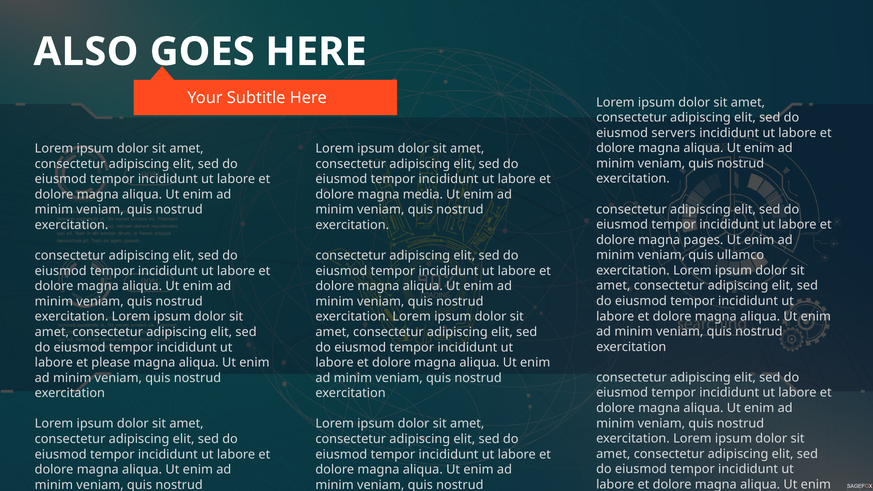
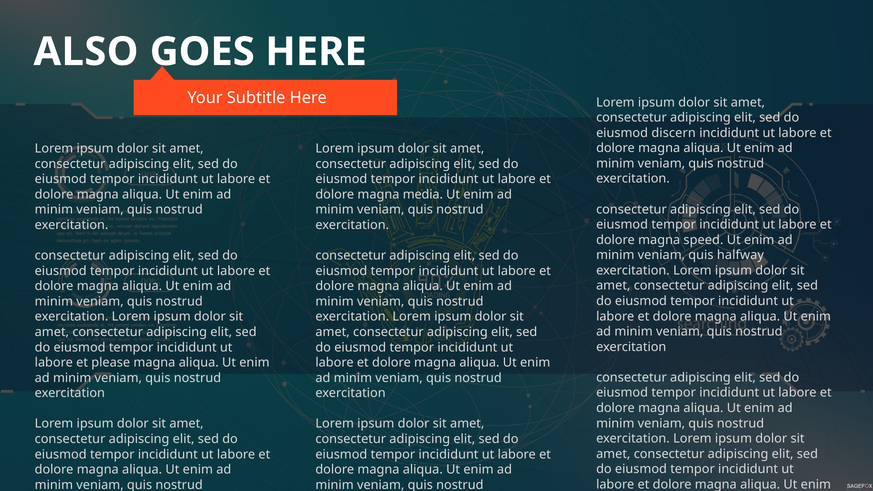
servers: servers -> discern
pages: pages -> speed
ullamco: ullamco -> halfway
